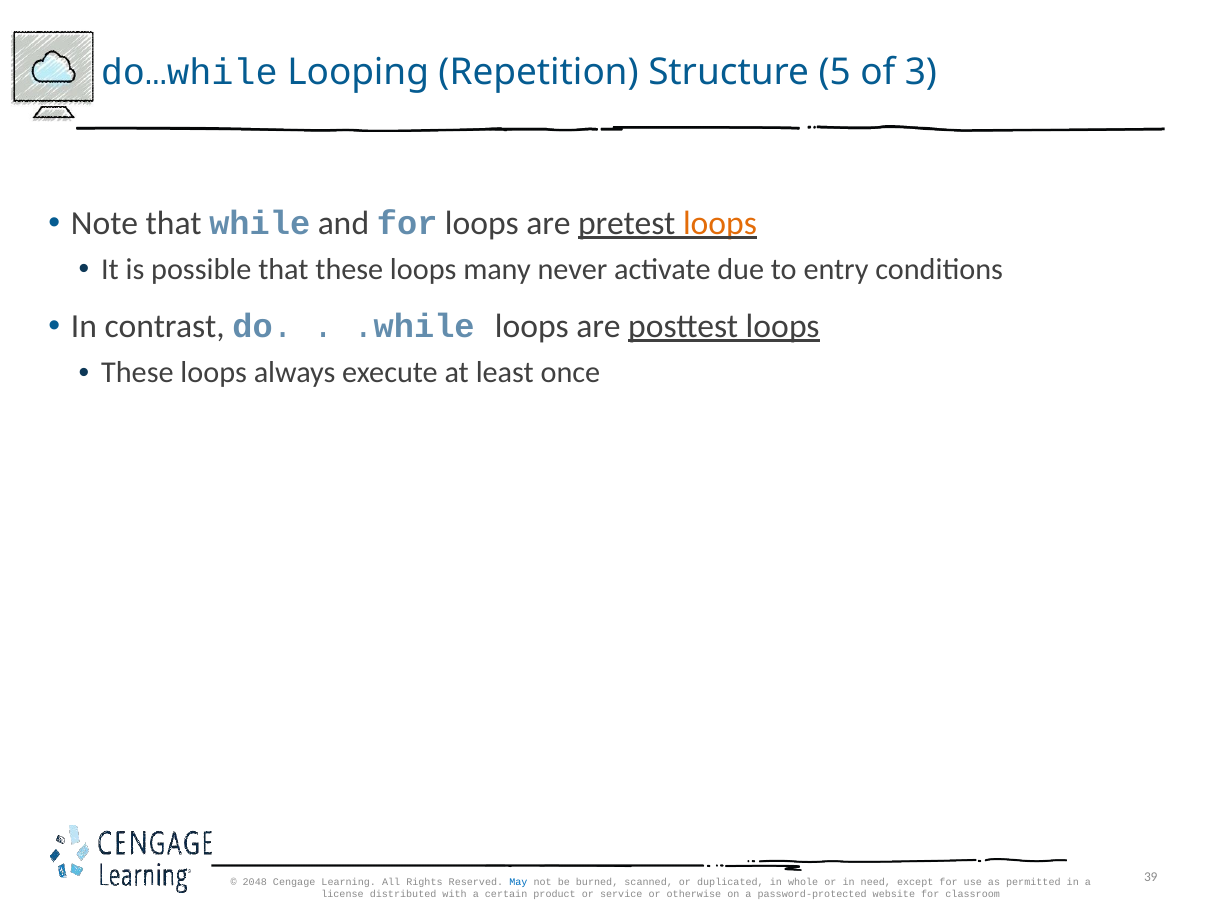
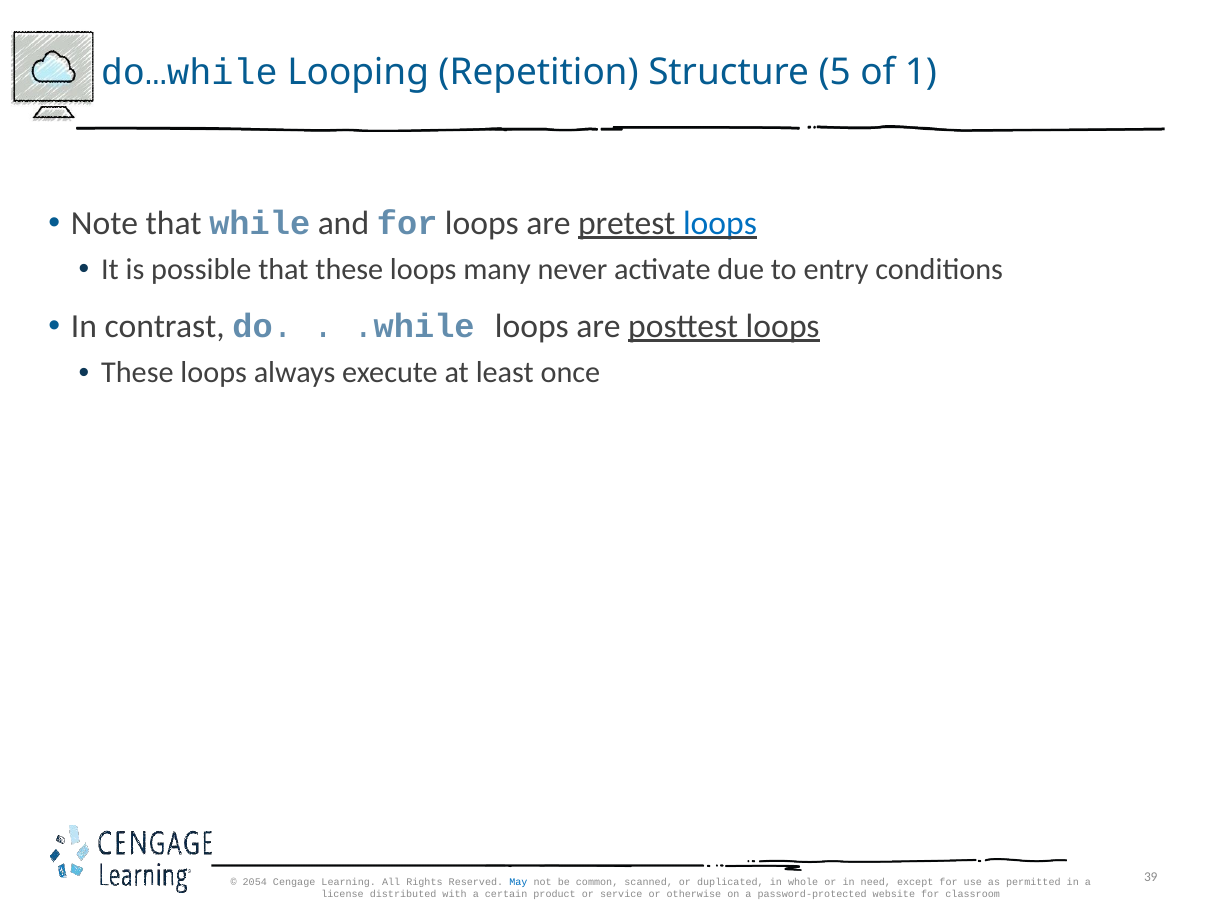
3: 3 -> 1
loops at (720, 223) colour: orange -> blue
2048: 2048 -> 2054
burned: burned -> common
